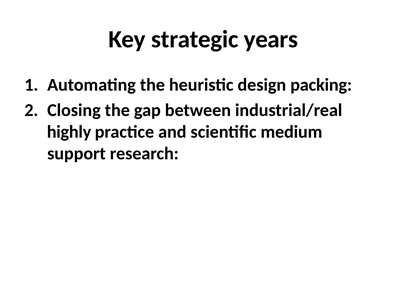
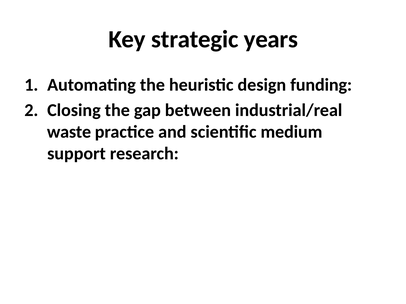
packing: packing -> funding
highly: highly -> waste
